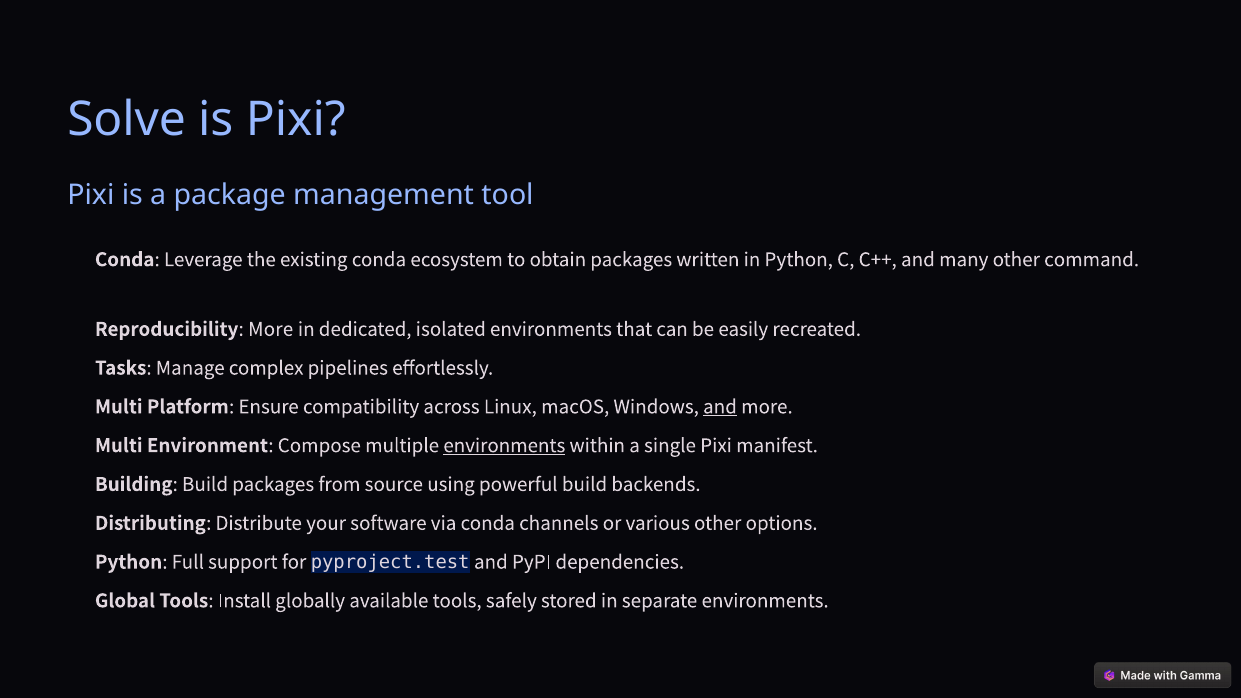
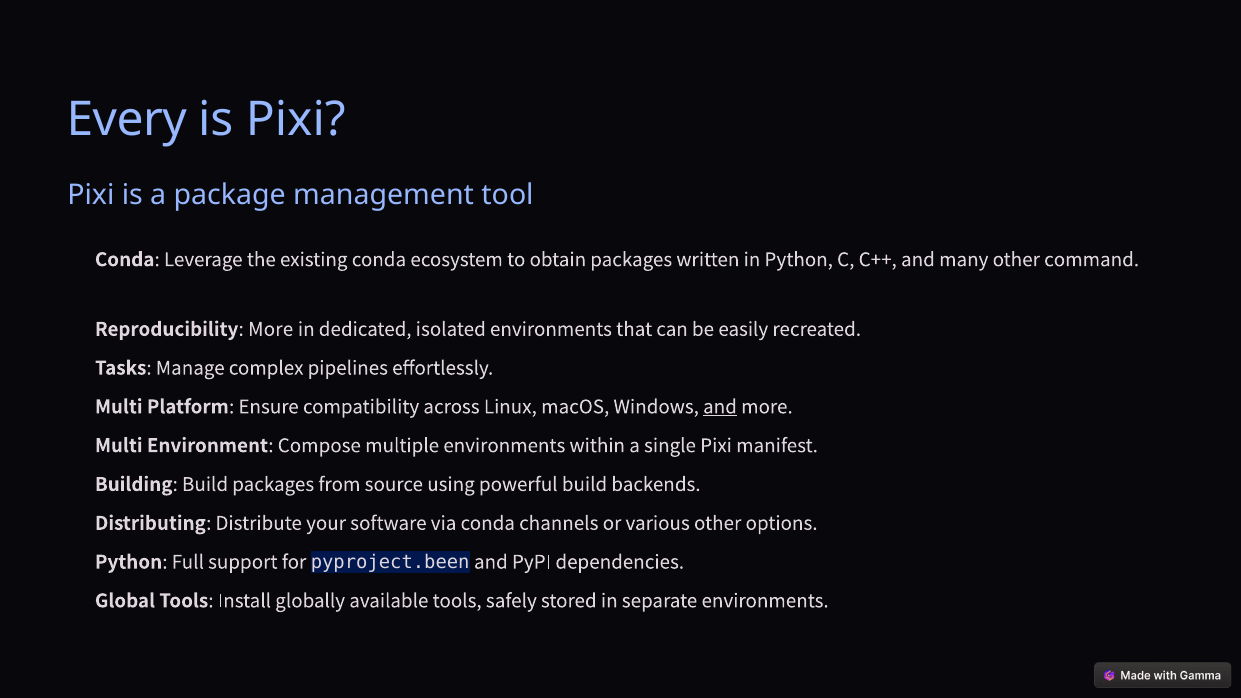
Solve: Solve -> Every
environments at (504, 446) underline: present -> none
pyproject.test: pyproject.test -> pyproject.been
